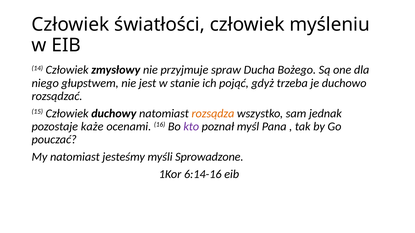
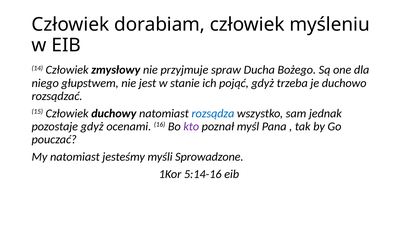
światłości: światłości -> dorabiam
rozsądza colour: orange -> blue
pozostaje każe: każe -> gdyż
6:14-16: 6:14-16 -> 5:14-16
